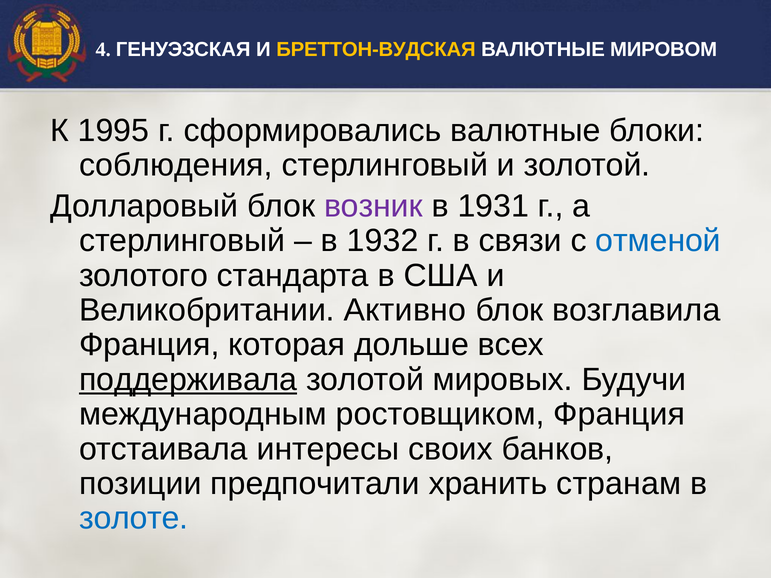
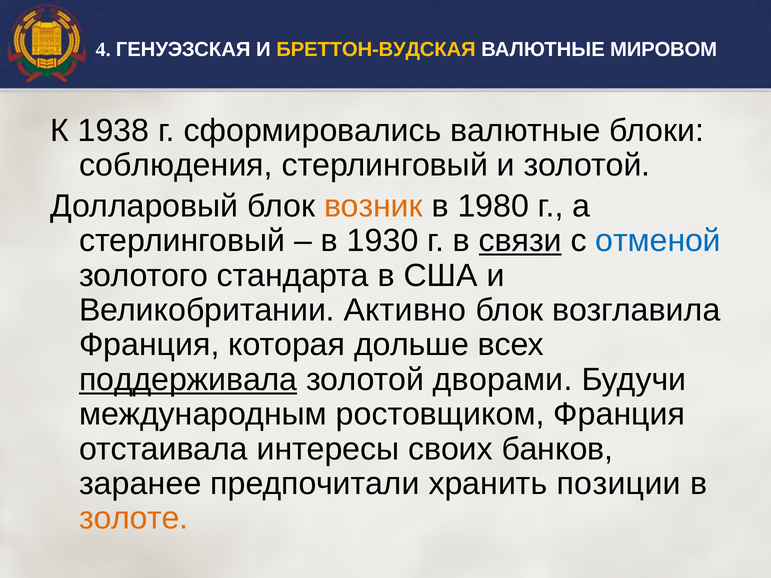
1995: 1995 -> 1938
возник colour: purple -> orange
1931: 1931 -> 1980
1932: 1932 -> 1930
связи underline: none -> present
мировых: мировых -> дворами
позиции: позиции -> заранее
странам: странам -> позиции
золоте colour: blue -> orange
